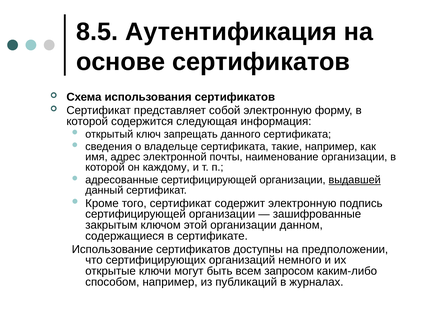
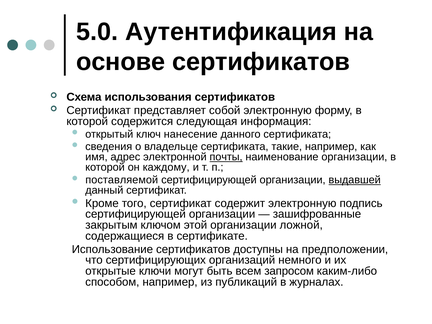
8.5: 8.5 -> 5.0
запрещать: запрещать -> нанесение
почты underline: none -> present
адресованные: адресованные -> поставляемой
данном: данном -> ложной
